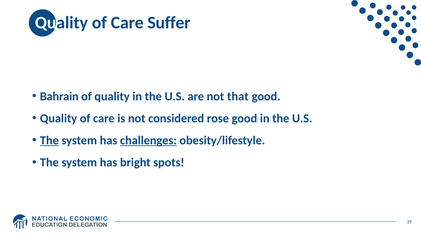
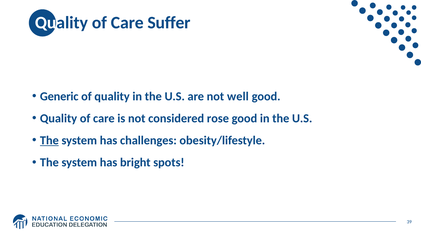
Bahrain: Bahrain -> Generic
that: that -> well
challenges underline: present -> none
